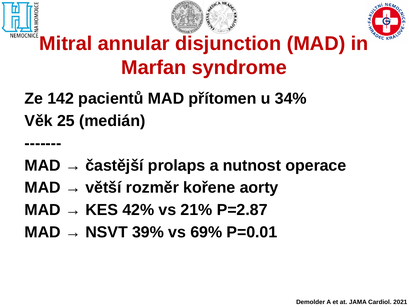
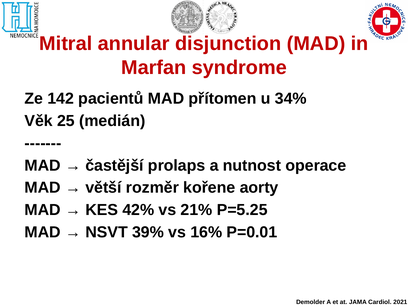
P=2.87: P=2.87 -> P=5.25
69%: 69% -> 16%
